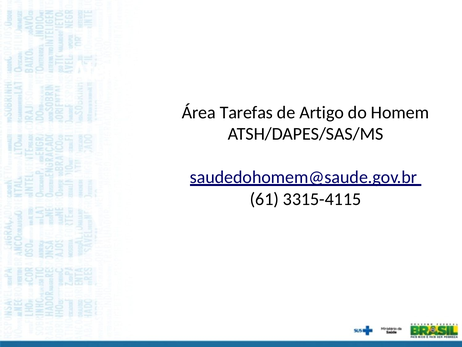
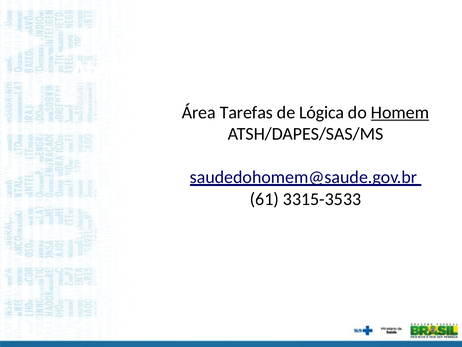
Artigo: Artigo -> Lógica
Homem underline: none -> present
3315-4115: 3315-4115 -> 3315-3533
